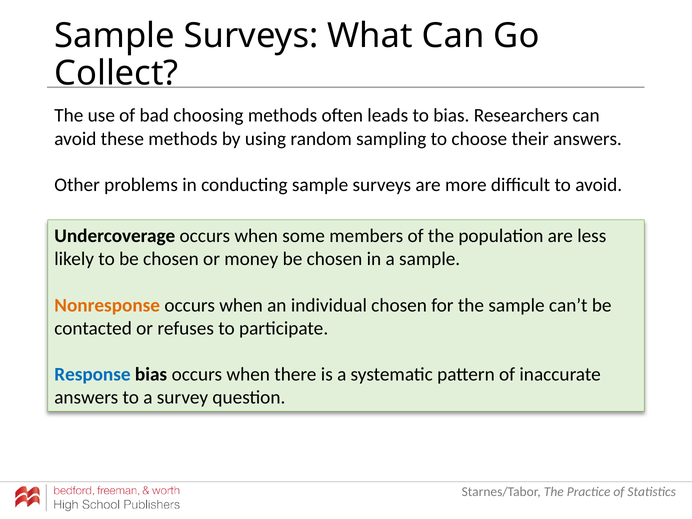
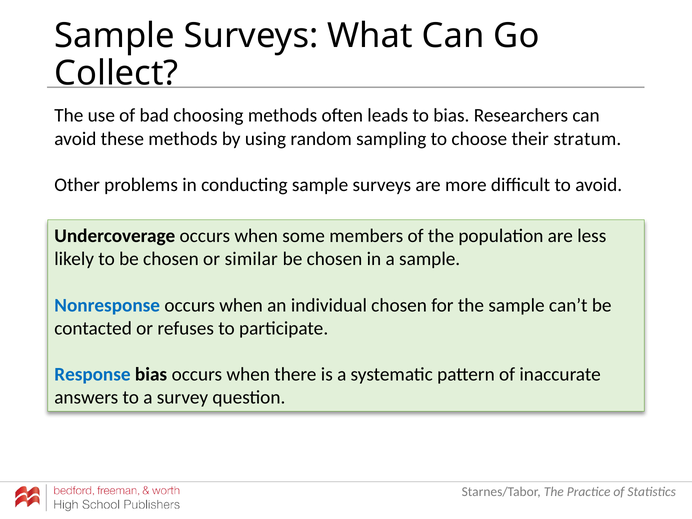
their answers: answers -> stratum
money: money -> similar
Nonresponse colour: orange -> blue
